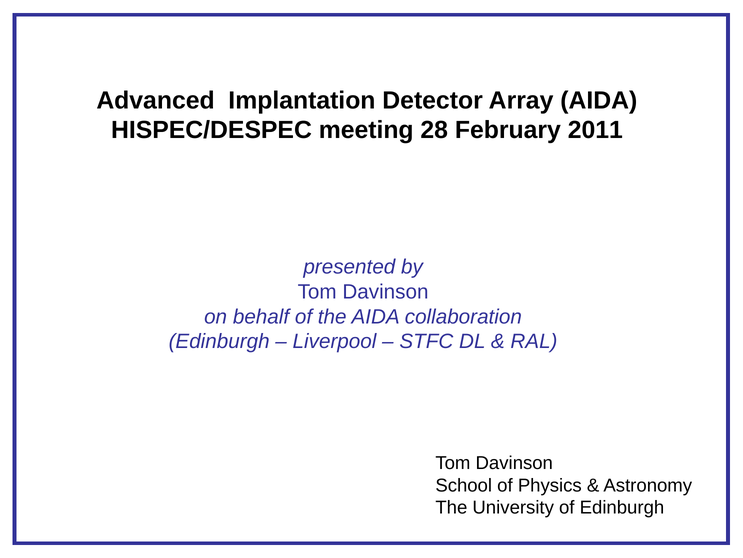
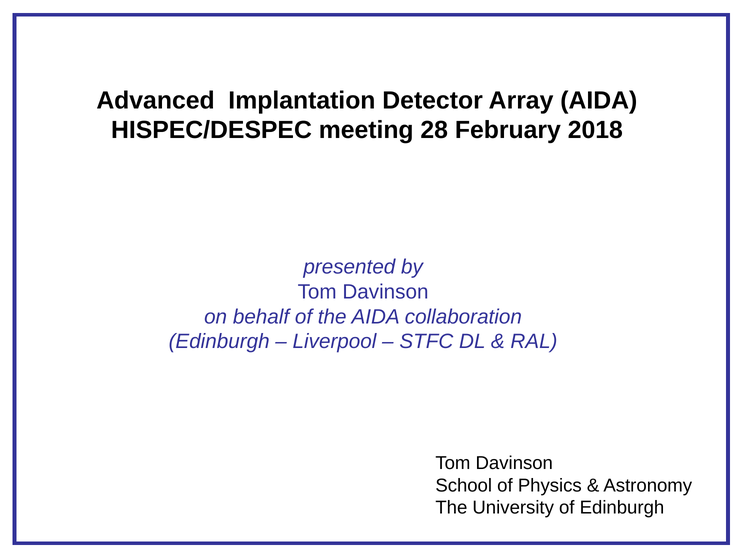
2011: 2011 -> 2018
